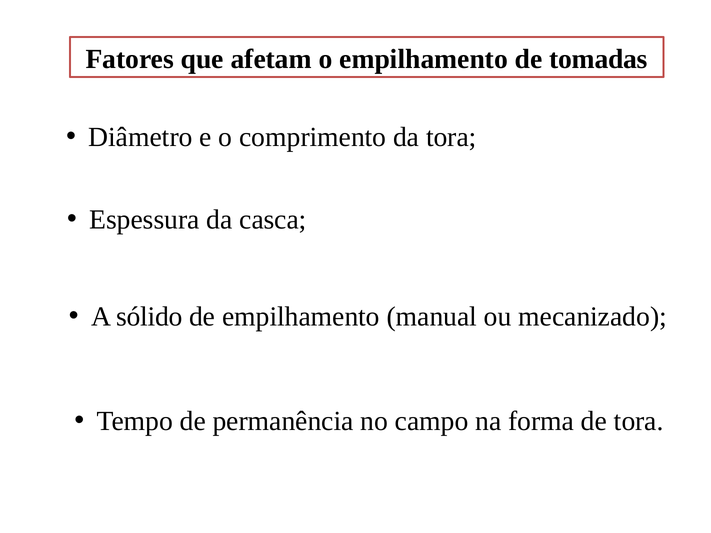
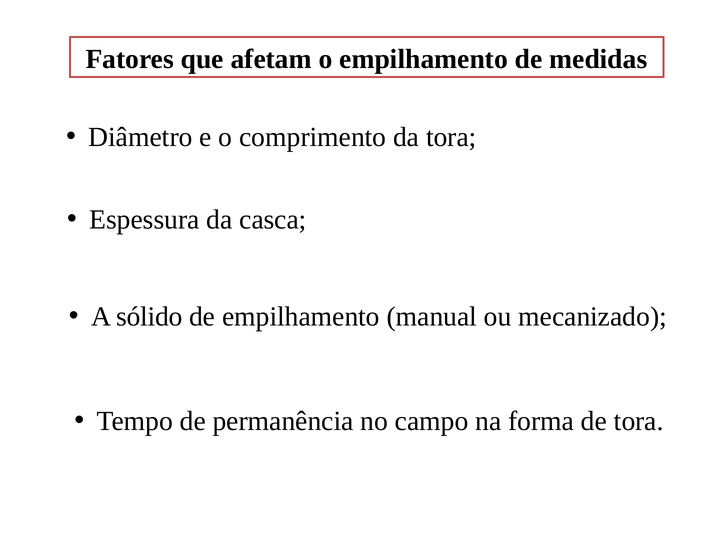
tomadas: tomadas -> medidas
